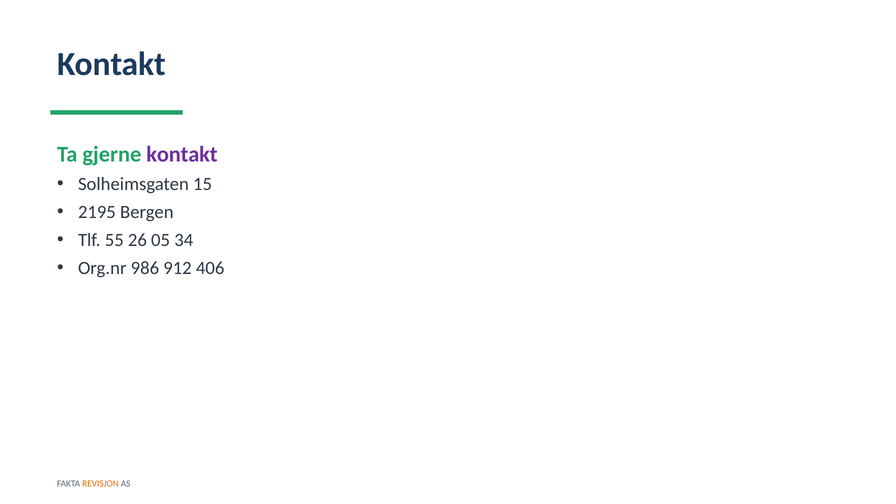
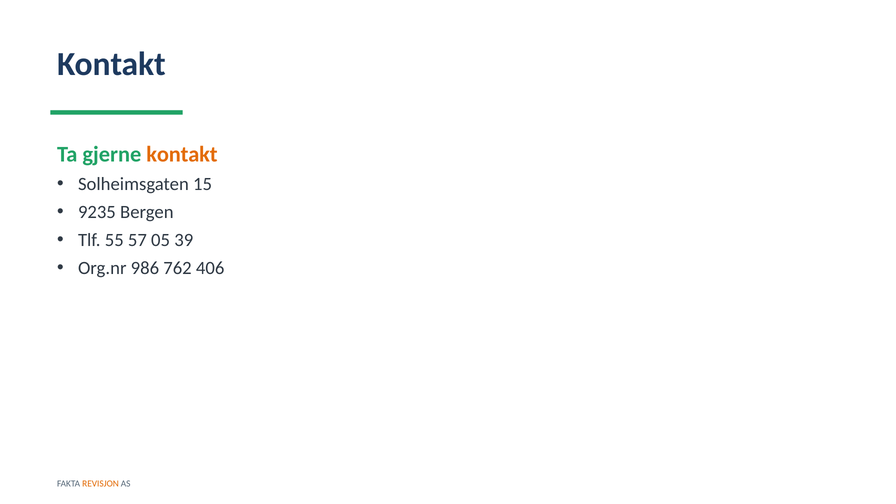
kontakt at (182, 154) colour: purple -> orange
2195: 2195 -> 9235
26: 26 -> 57
34: 34 -> 39
912: 912 -> 762
